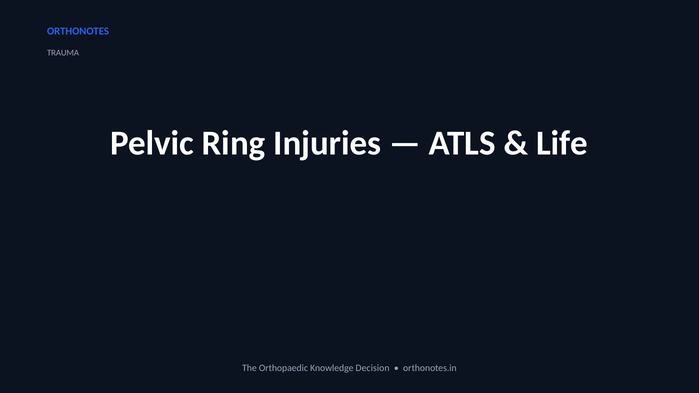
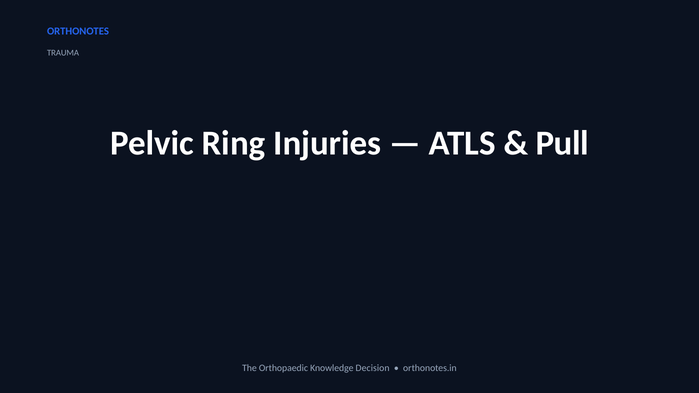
Life: Life -> Pull
